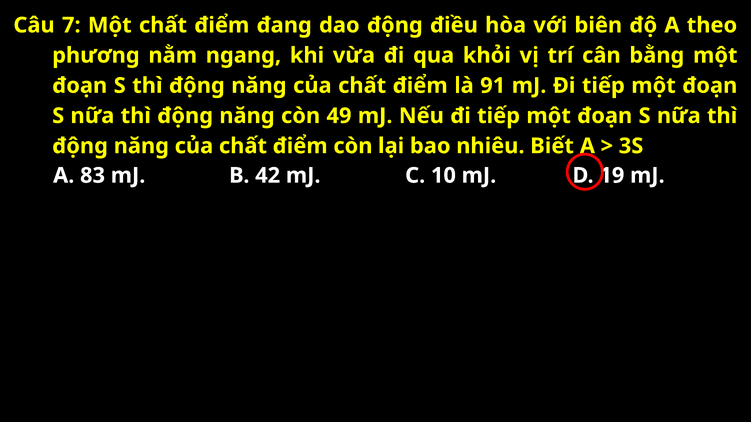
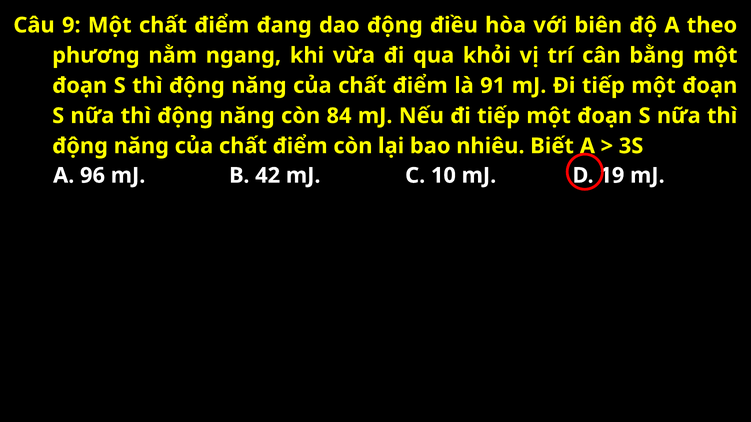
7: 7 -> 9
49: 49 -> 84
83: 83 -> 96
